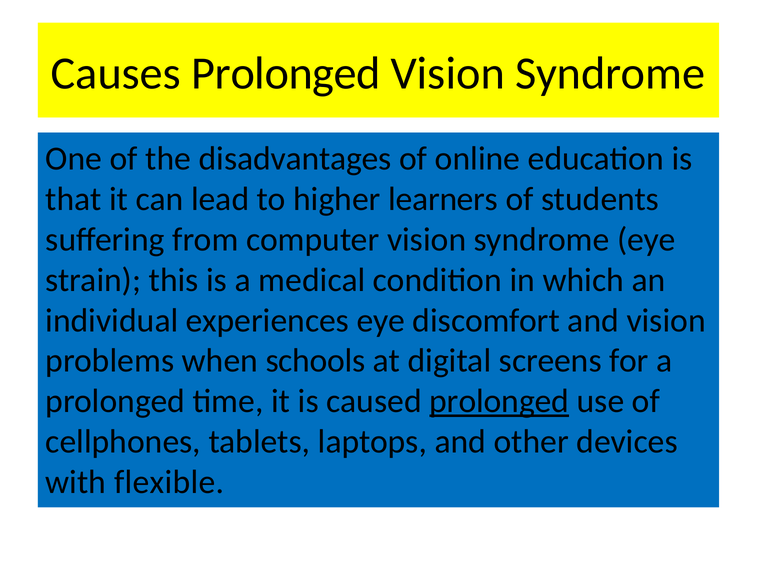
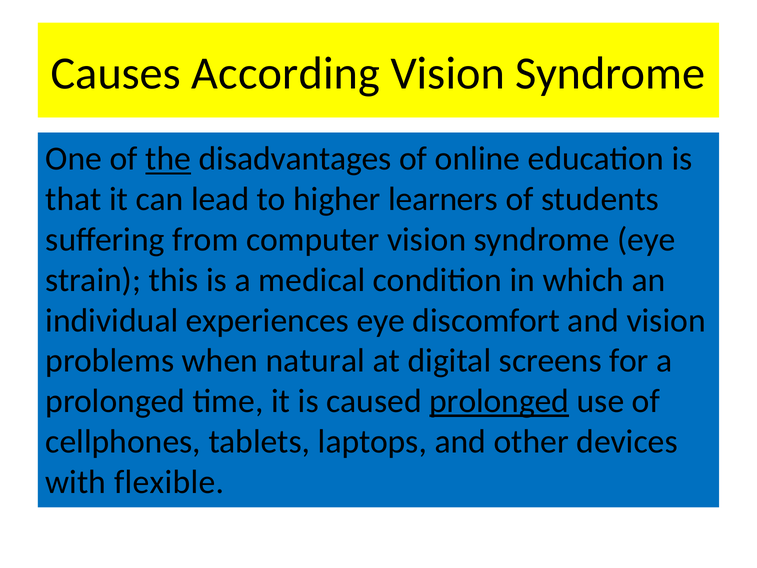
Causes Prolonged: Prolonged -> According
the underline: none -> present
schools: schools -> natural
